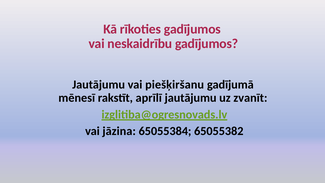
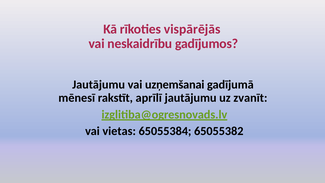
rīkoties gadījumos: gadījumos -> vispārējās
piešķiršanu: piešķiršanu -> uzņemšanai
jāzina: jāzina -> vietas
